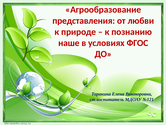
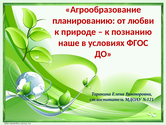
представления: представления -> планированию
